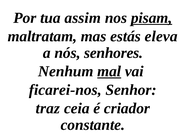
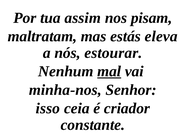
pisam underline: present -> none
senhores: senhores -> estourar
ficarei-nos: ficarei-nos -> minha-nos
traz: traz -> isso
